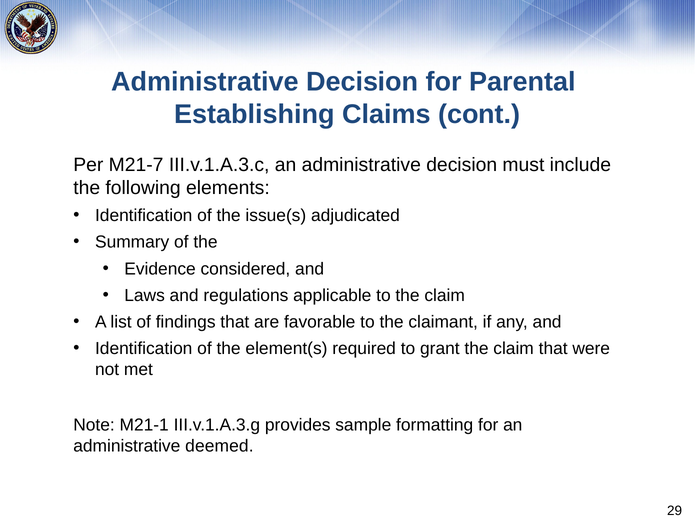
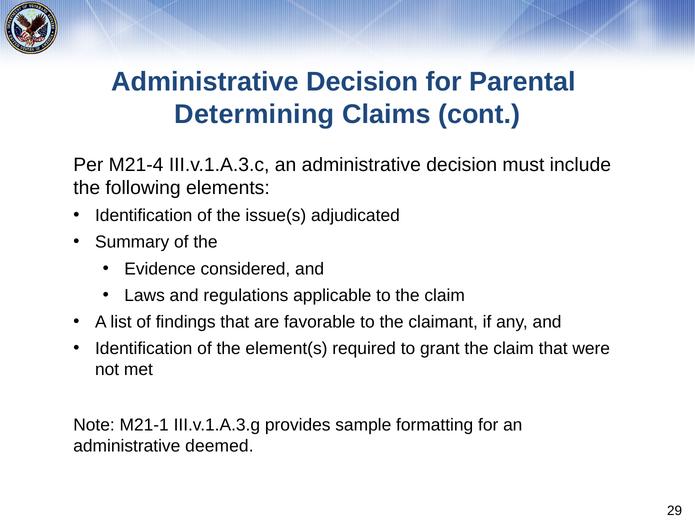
Establishing: Establishing -> Determining
M21-7: M21-7 -> M21-4
